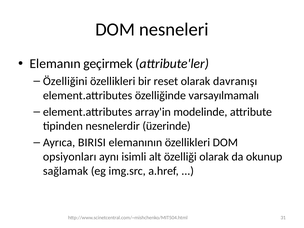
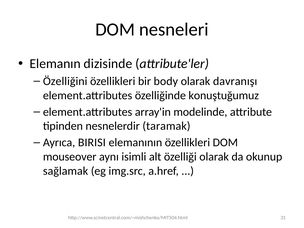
geçirmek: geçirmek -> dizisinde
reset: reset -> body
varsayılmamalı: varsayılmamalı -> konuştuğumuz
üzerinde: üzerinde -> taramak
opsiyonları: opsiyonları -> mouseover
